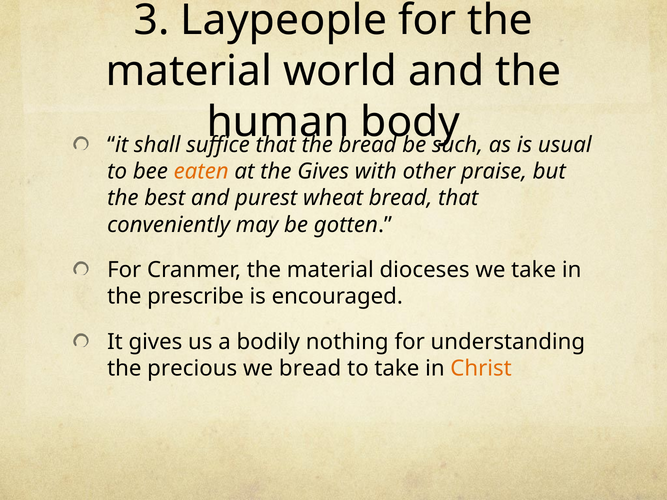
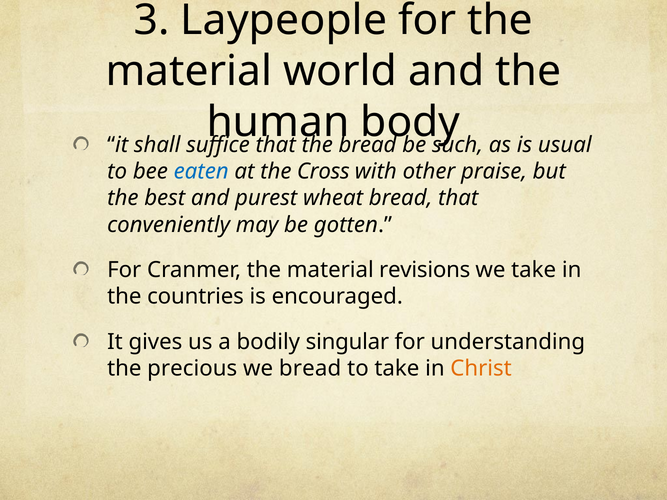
eaten colour: orange -> blue
the Gives: Gives -> Cross
dioceses: dioceses -> revisions
prescribe: prescribe -> countries
nothing: nothing -> singular
